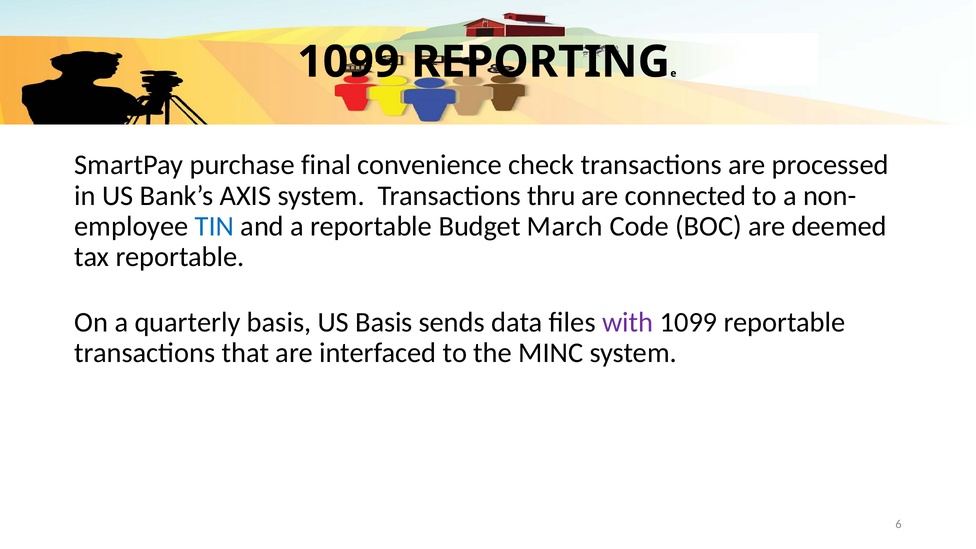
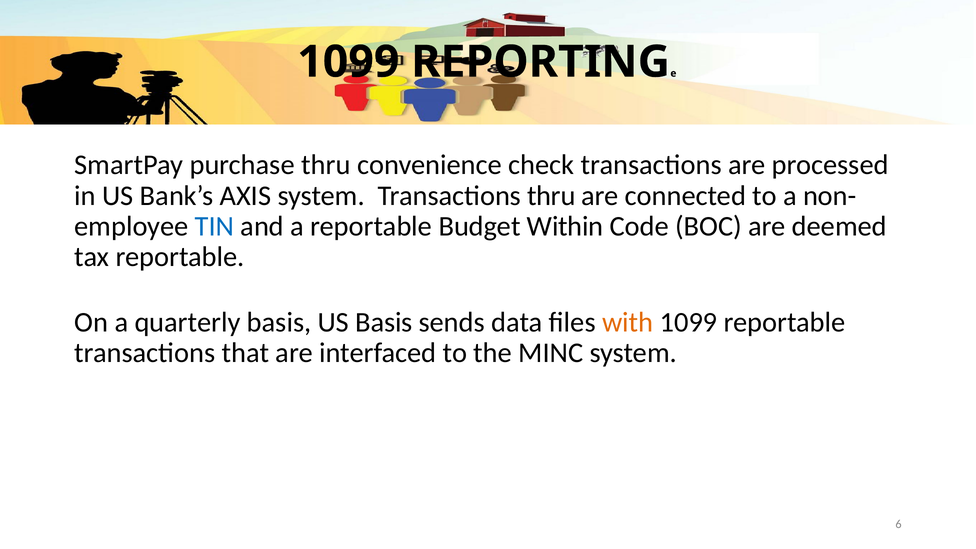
purchase final: final -> thru
March: March -> Within
with colour: purple -> orange
